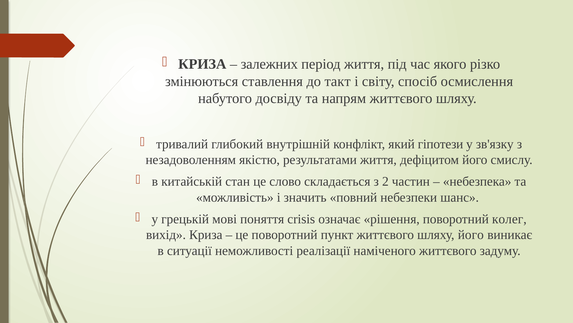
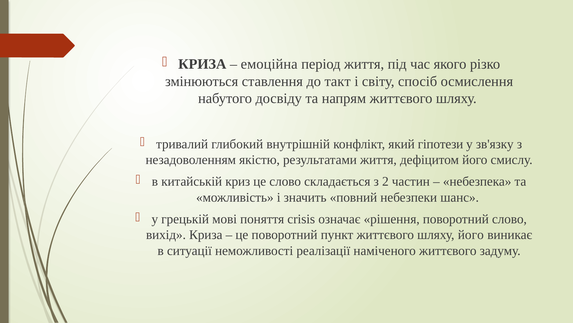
залежних: залежних -> емоційна
стан: стан -> криз
поворотний колег: колег -> слово
